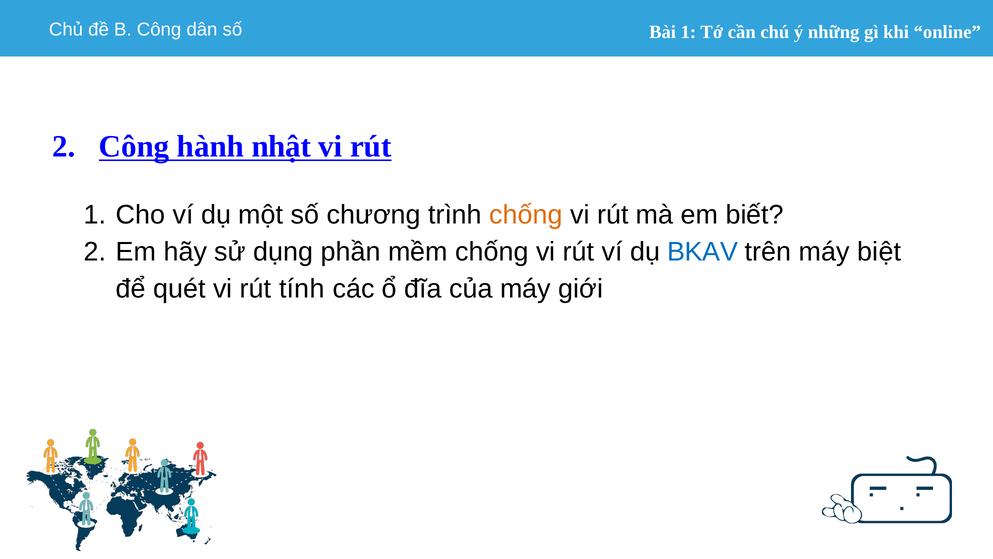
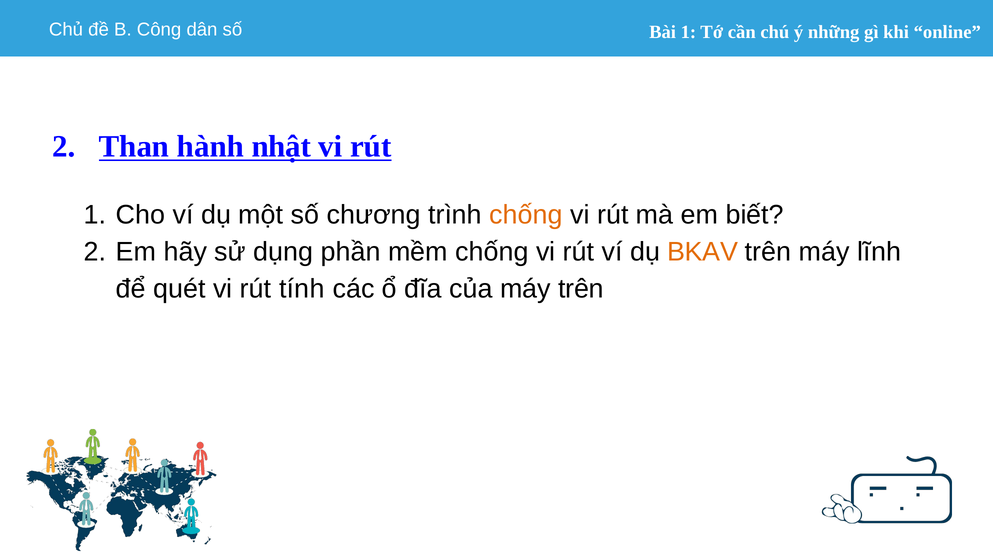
2 Công: Công -> Than
BKAV colour: blue -> orange
biệt: biệt -> lĩnh
máy giới: giới -> trên
